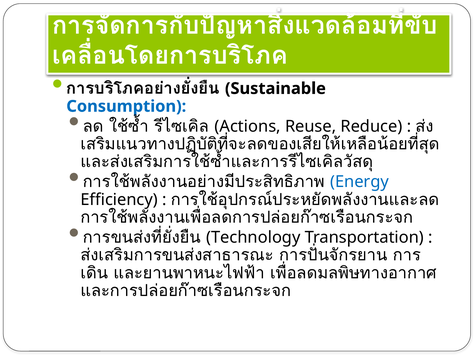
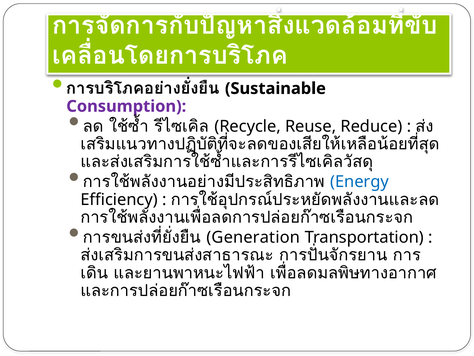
Consumption colour: blue -> purple
Actions: Actions -> Recycle
Technology: Technology -> Generation
